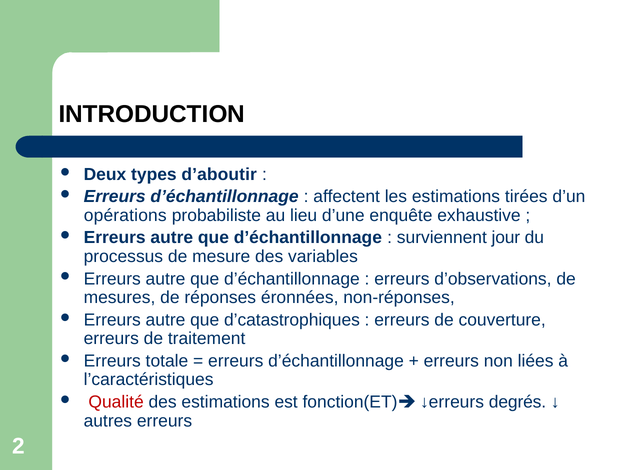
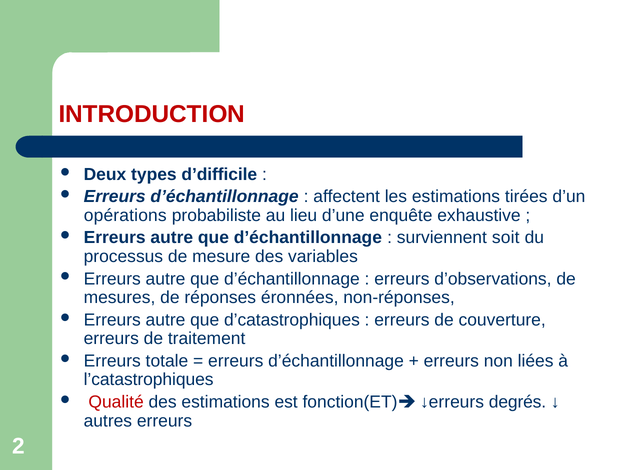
INTRODUCTION colour: black -> red
d’aboutir: d’aboutir -> d’difficile
jour: jour -> soit
l’caractéristiques: l’caractéristiques -> l’catastrophiques
